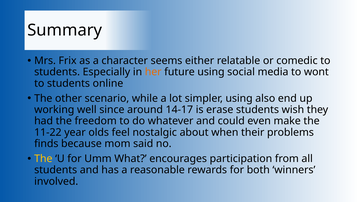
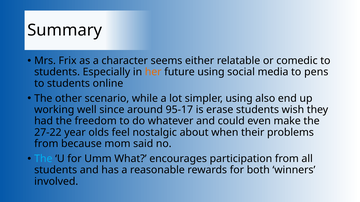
wont: wont -> pens
14-17: 14-17 -> 95-17
11-22: 11-22 -> 27-22
finds at (46, 144): finds -> from
The at (43, 159) colour: yellow -> light blue
